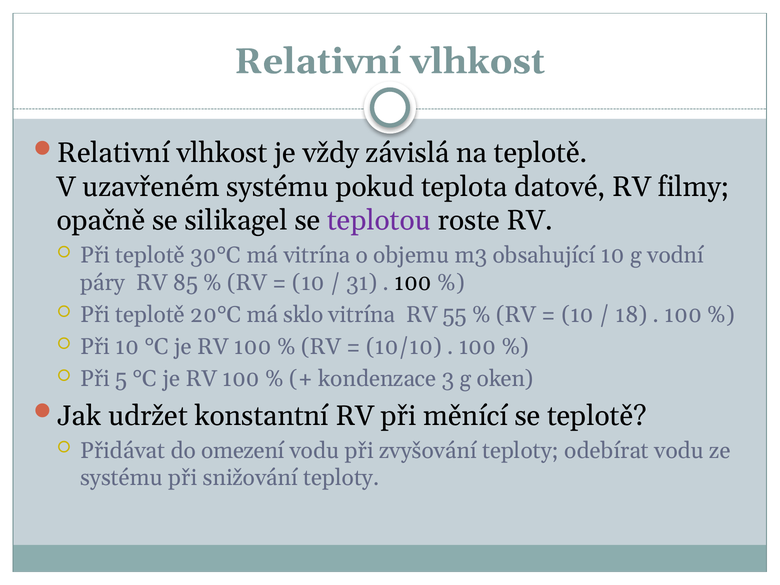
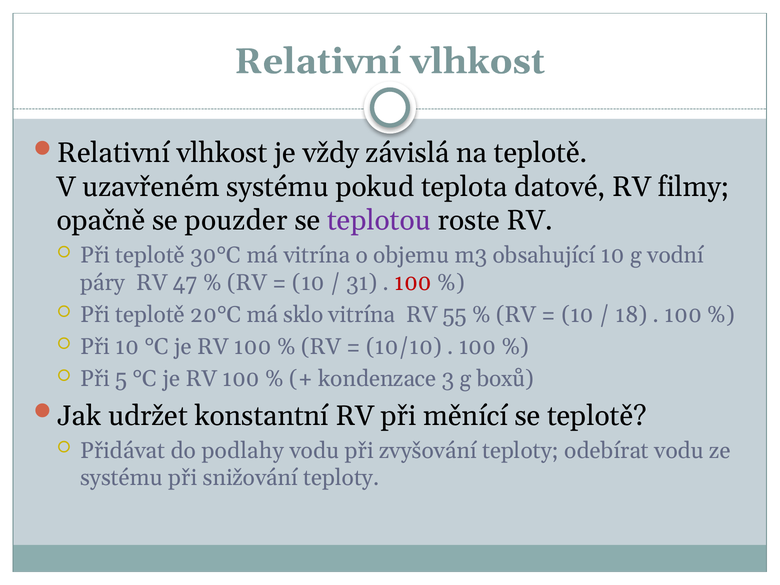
silikagel: silikagel -> pouzder
85: 85 -> 47
100 at (413, 283) colour: black -> red
oken: oken -> boxů
omezení: omezení -> podlahy
